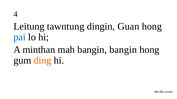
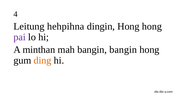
tawntung: tawntung -> hehpihna
dingin Guan: Guan -> Hong
pai colour: blue -> purple
